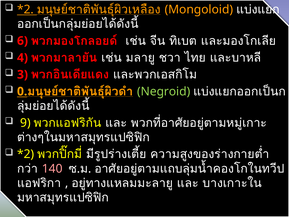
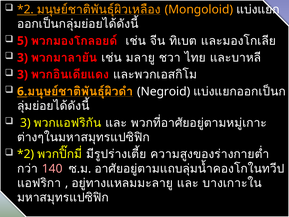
6: 6 -> 5
4 at (22, 58): 4 -> 3
0: 0 -> 6
Negroid colour: light green -> white
9 at (25, 123): 9 -> 3
